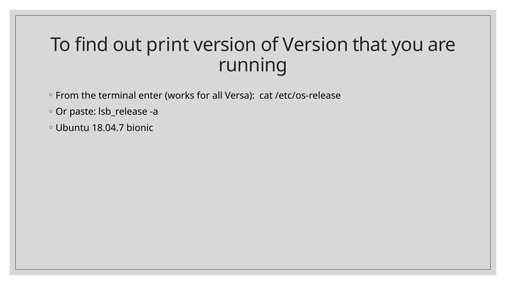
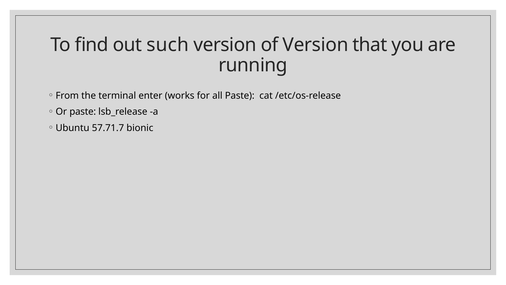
print: print -> such
all Versa: Versa -> Paste
18.04.7: 18.04.7 -> 57.71.7
